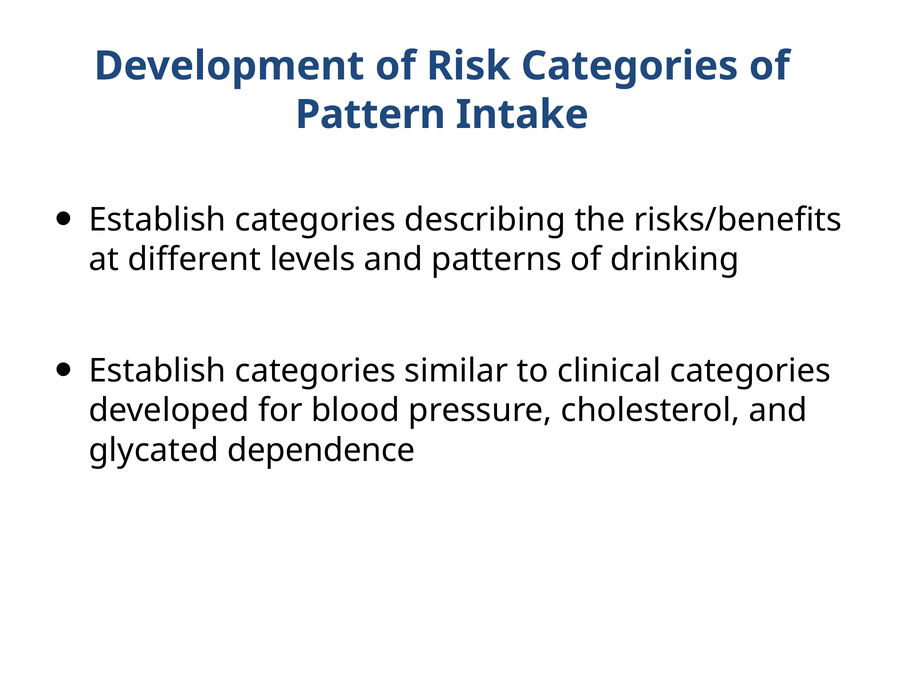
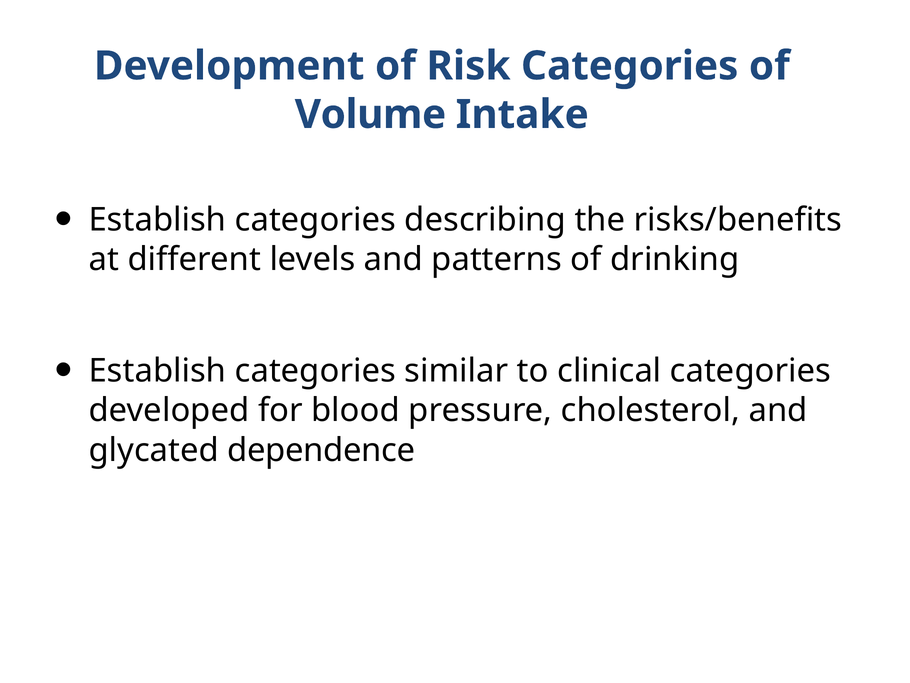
Pattern: Pattern -> Volume
